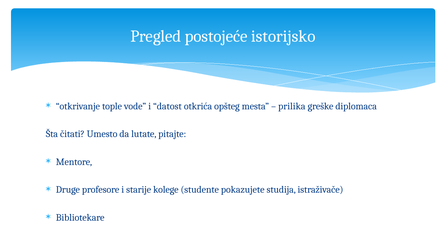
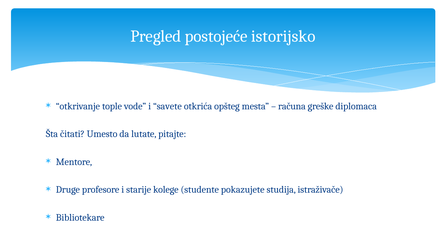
datost: datost -> savete
prilika: prilika -> računa
